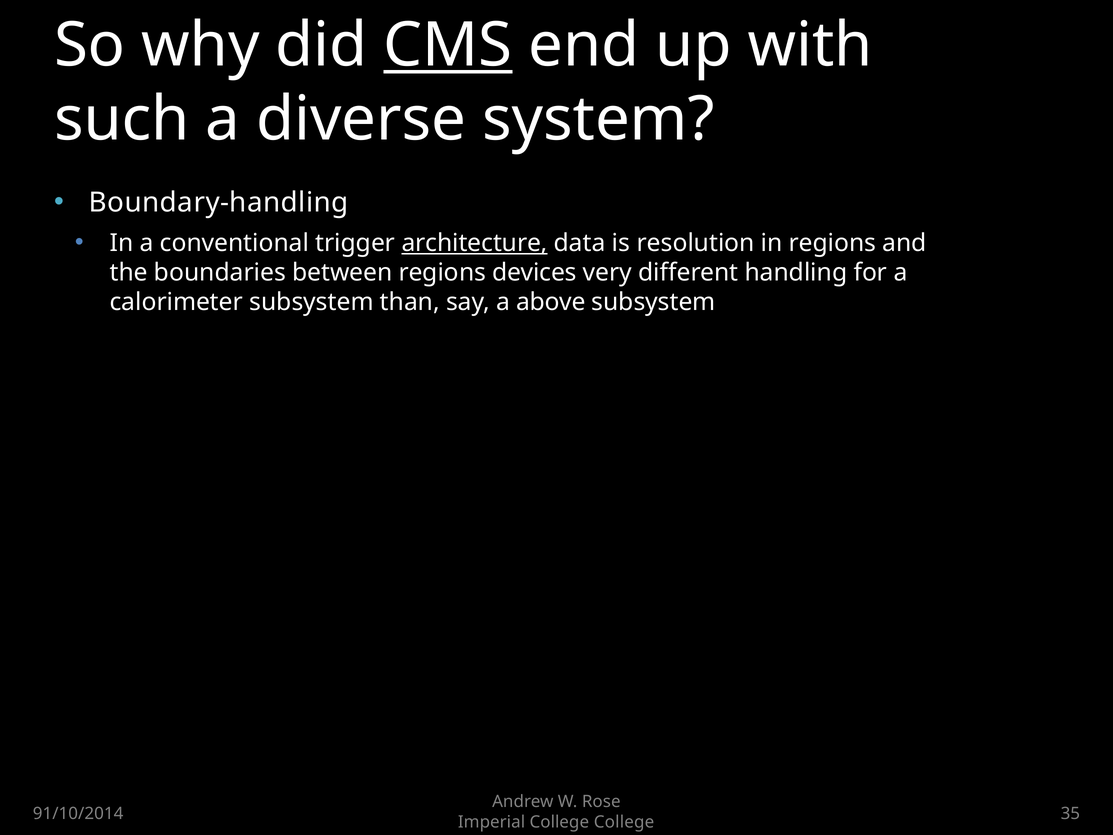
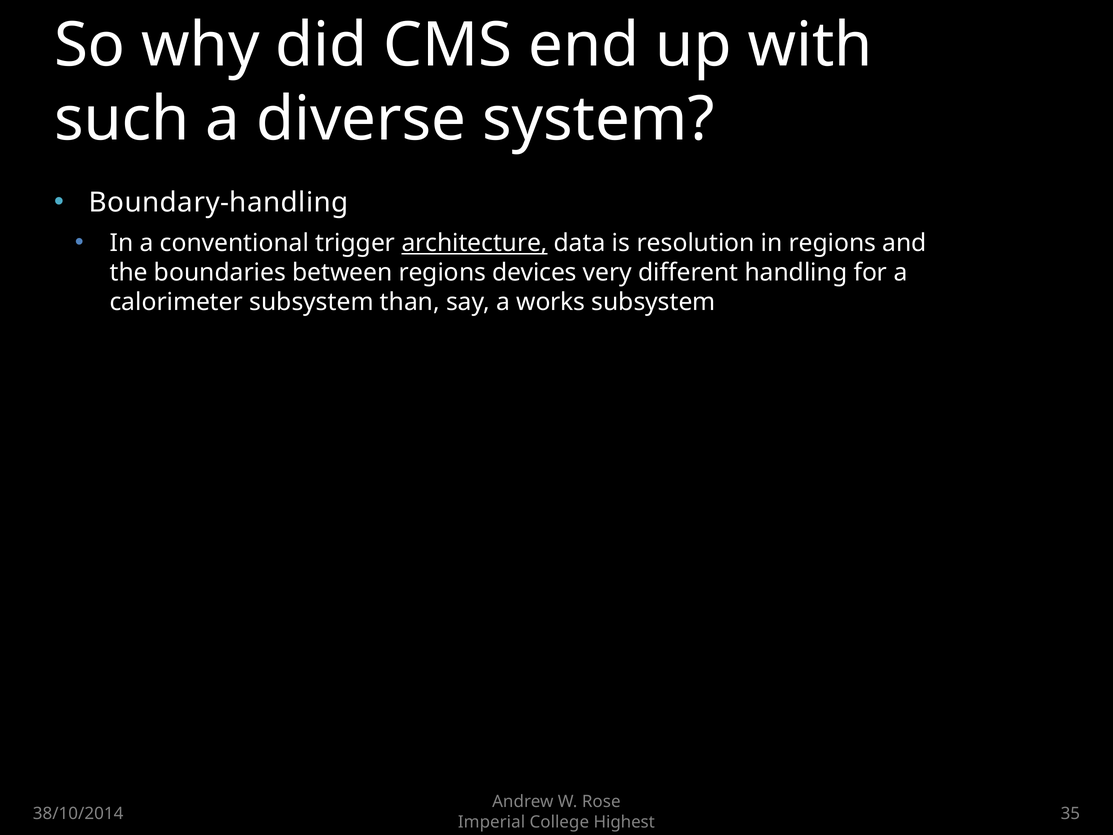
CMS underline: present -> none
above: above -> works
91/10/2014: 91/10/2014 -> 38/10/2014
College College: College -> Highest
